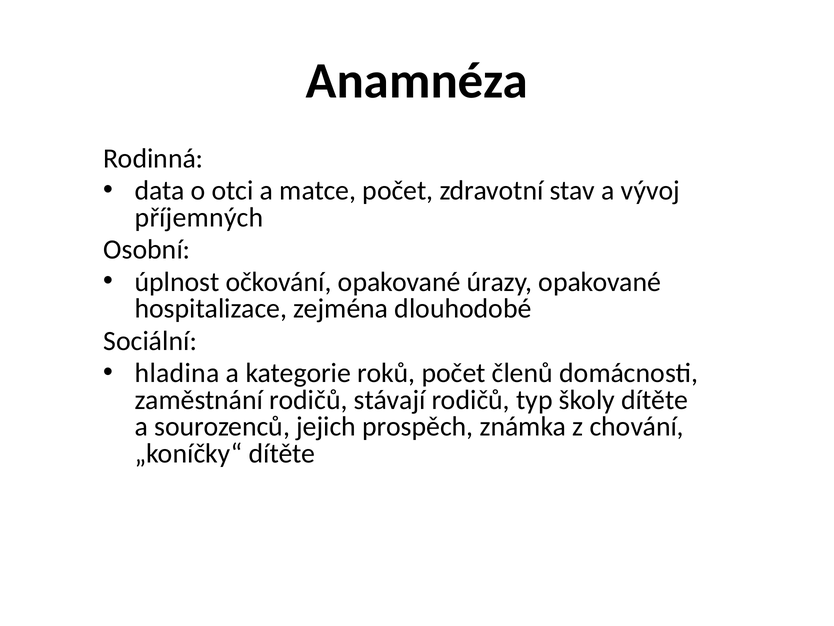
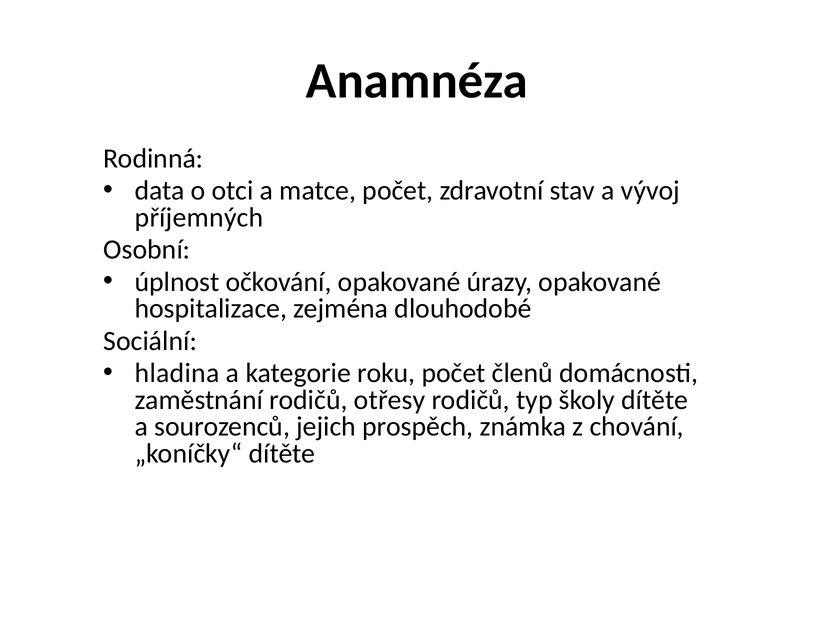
roků: roků -> roku
stávají: stávají -> otřesy
